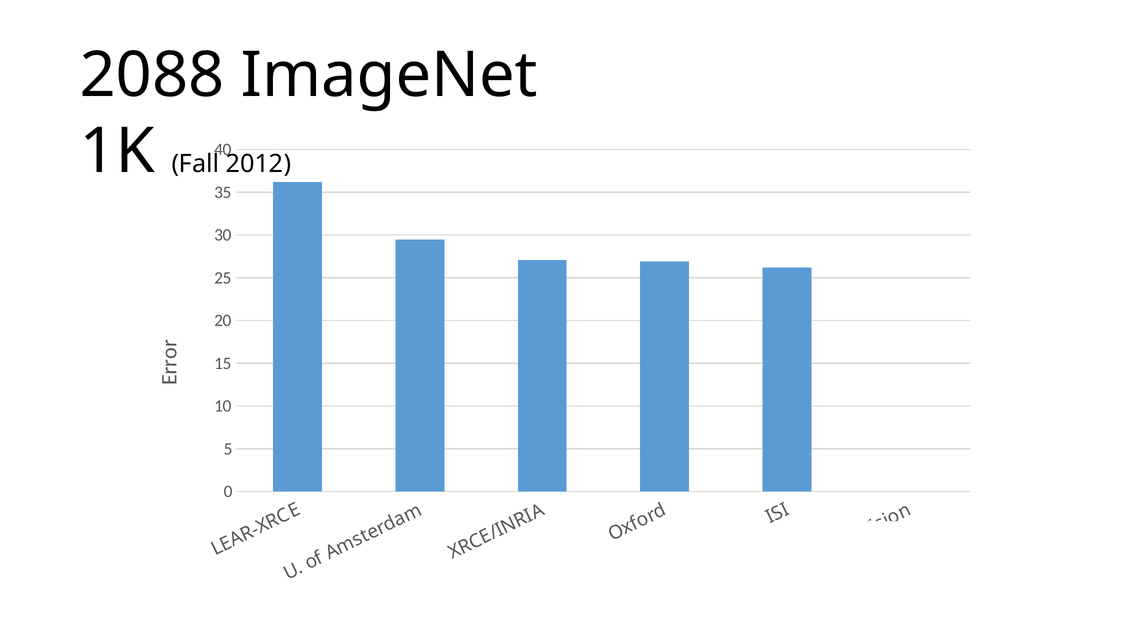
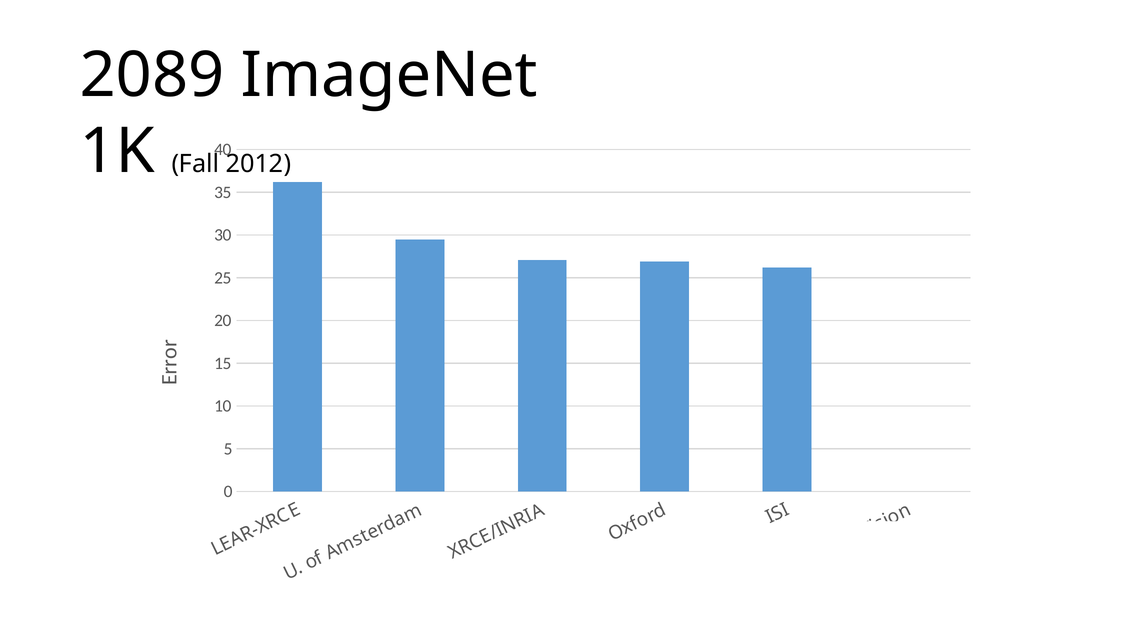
2088: 2088 -> 2089
